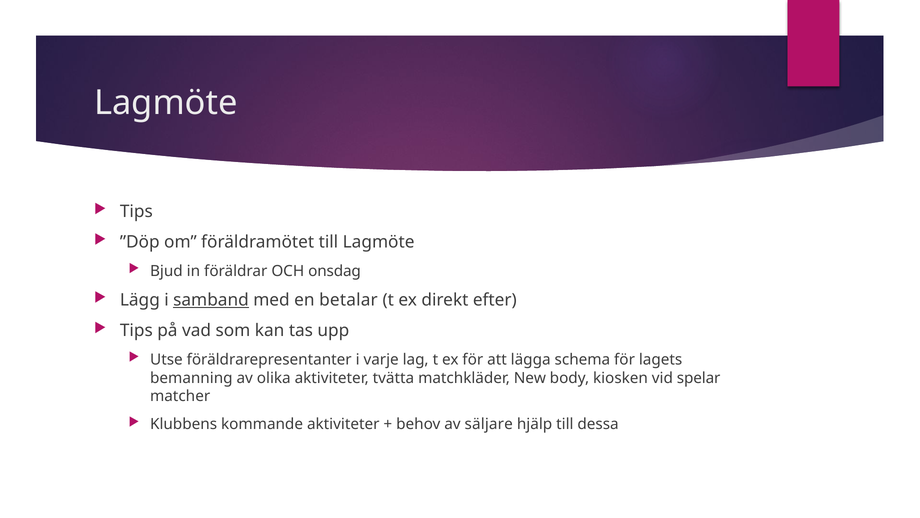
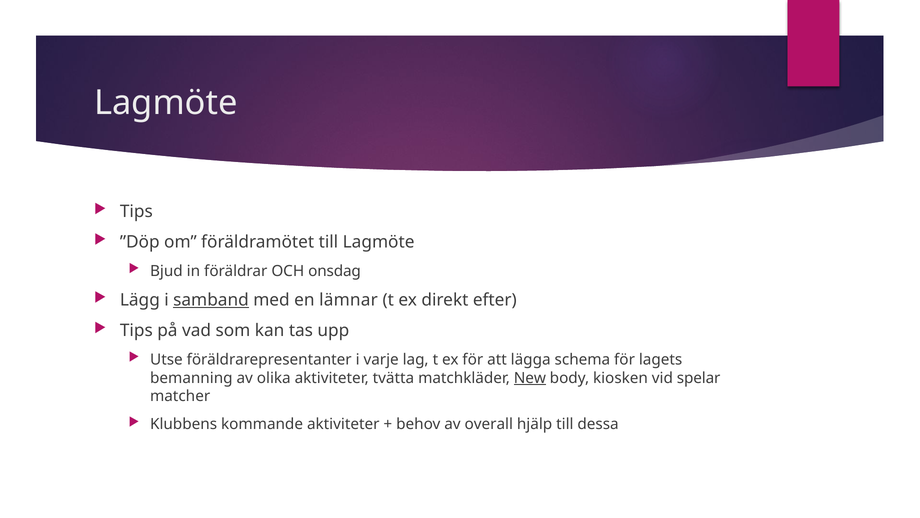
betalar: betalar -> lämnar
New underline: none -> present
säljare: säljare -> overall
